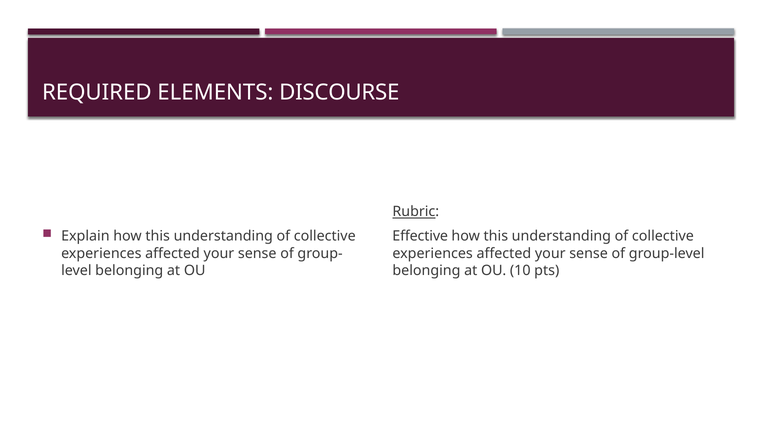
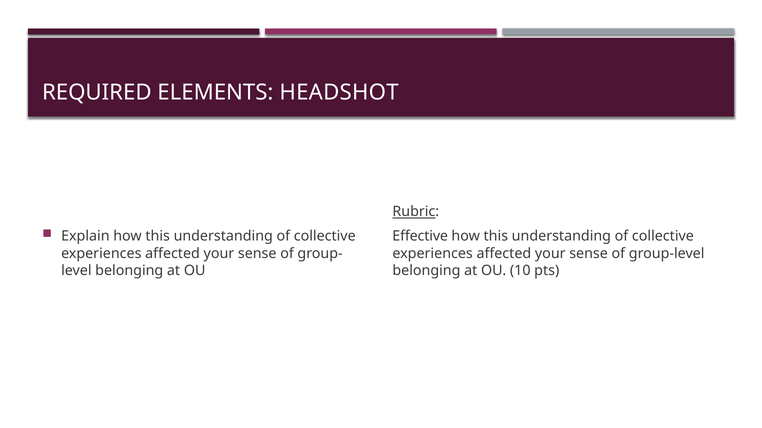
DISCOURSE: DISCOURSE -> HEADSHOT
